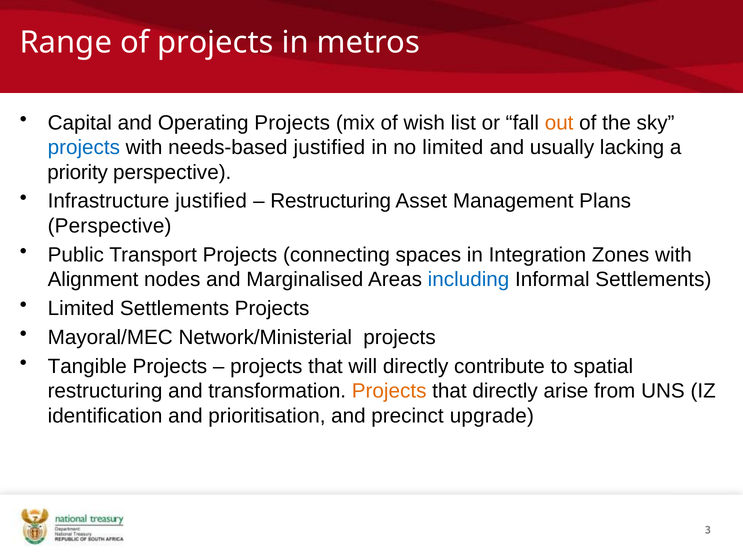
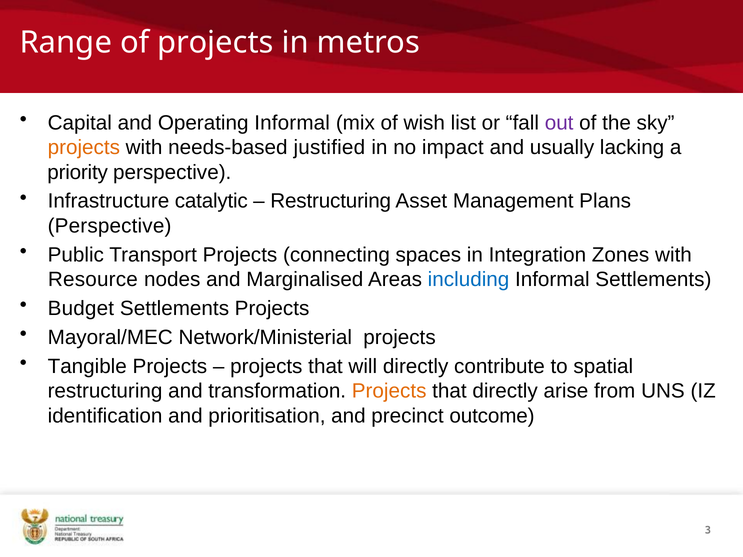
Operating Projects: Projects -> Informal
out colour: orange -> purple
projects at (84, 148) colour: blue -> orange
no limited: limited -> impact
Infrastructure justified: justified -> catalytic
Alignment: Alignment -> Resource
Limited at (81, 309): Limited -> Budget
upgrade: upgrade -> outcome
